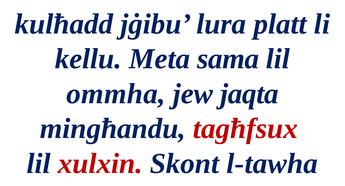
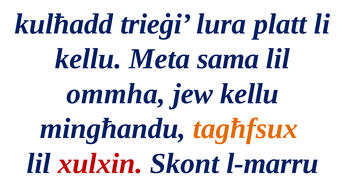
jġibu: jġibu -> trieġi
jew jaqta: jaqta -> kellu
tagħfsux colour: red -> orange
l-tawha: l-tawha -> l-marru
